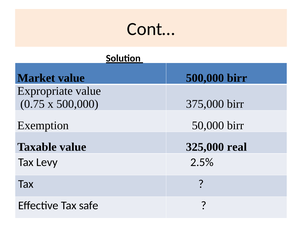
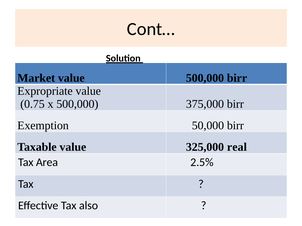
Levy: Levy -> Area
safe: safe -> also
